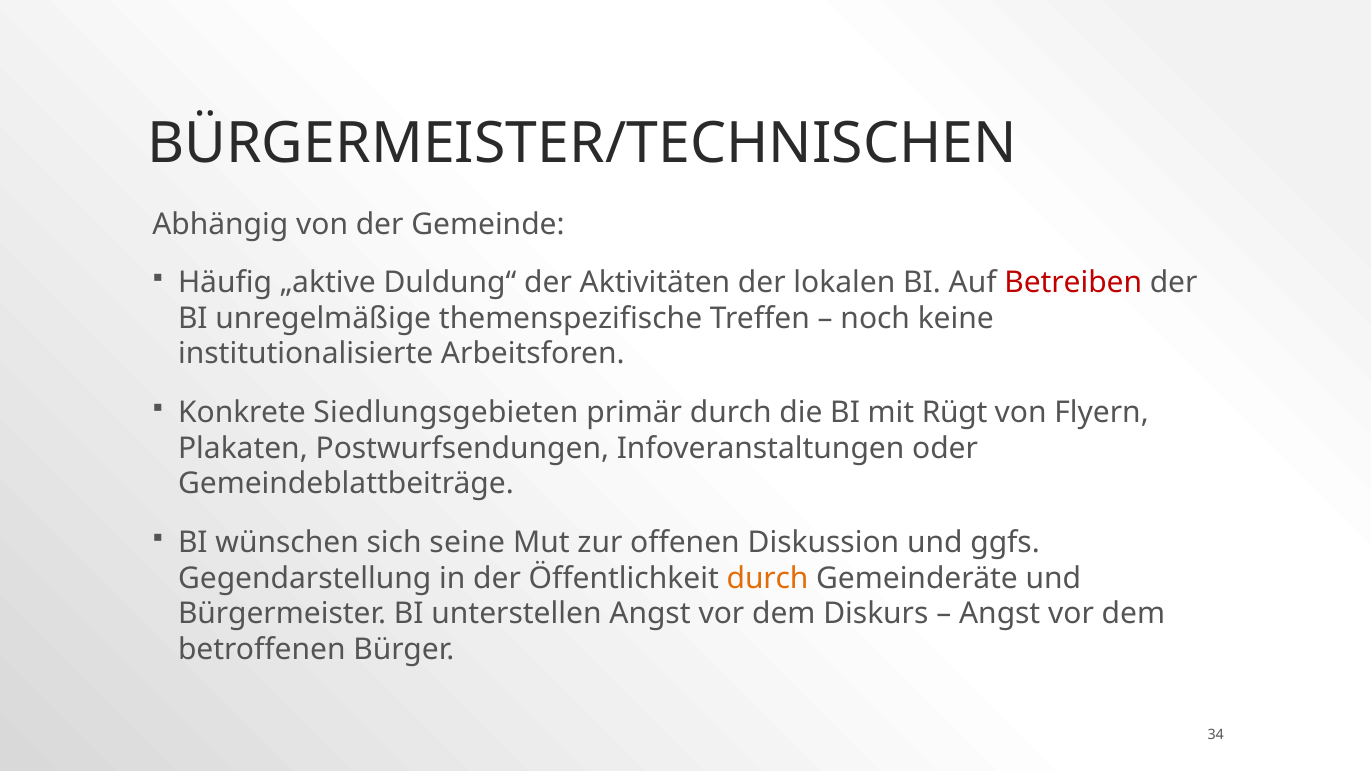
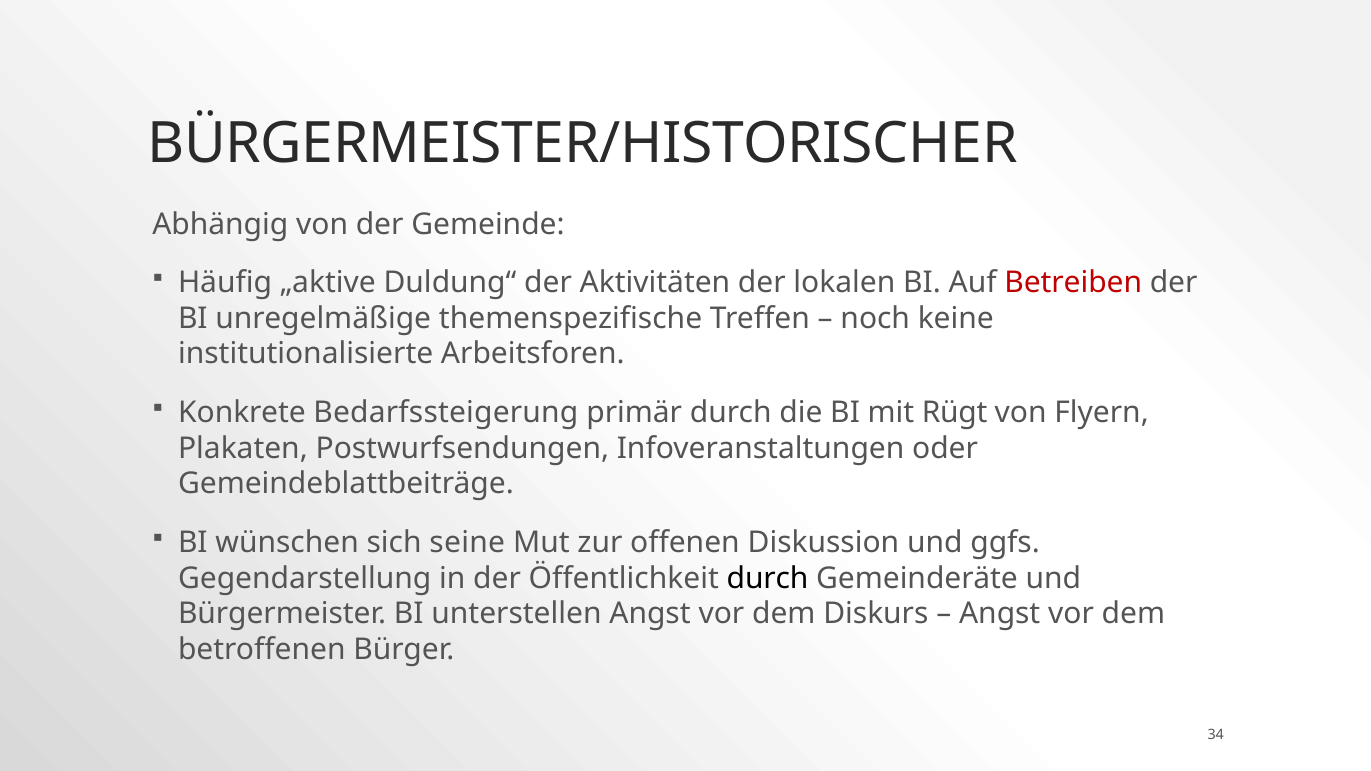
BÜRGERMEISTER/TECHNISCHEN: BÜRGERMEISTER/TECHNISCHEN -> BÜRGERMEISTER/HISTORISCHER
Siedlungsgebieten: Siedlungsgebieten -> Bedarfssteigerung
durch at (768, 579) colour: orange -> black
